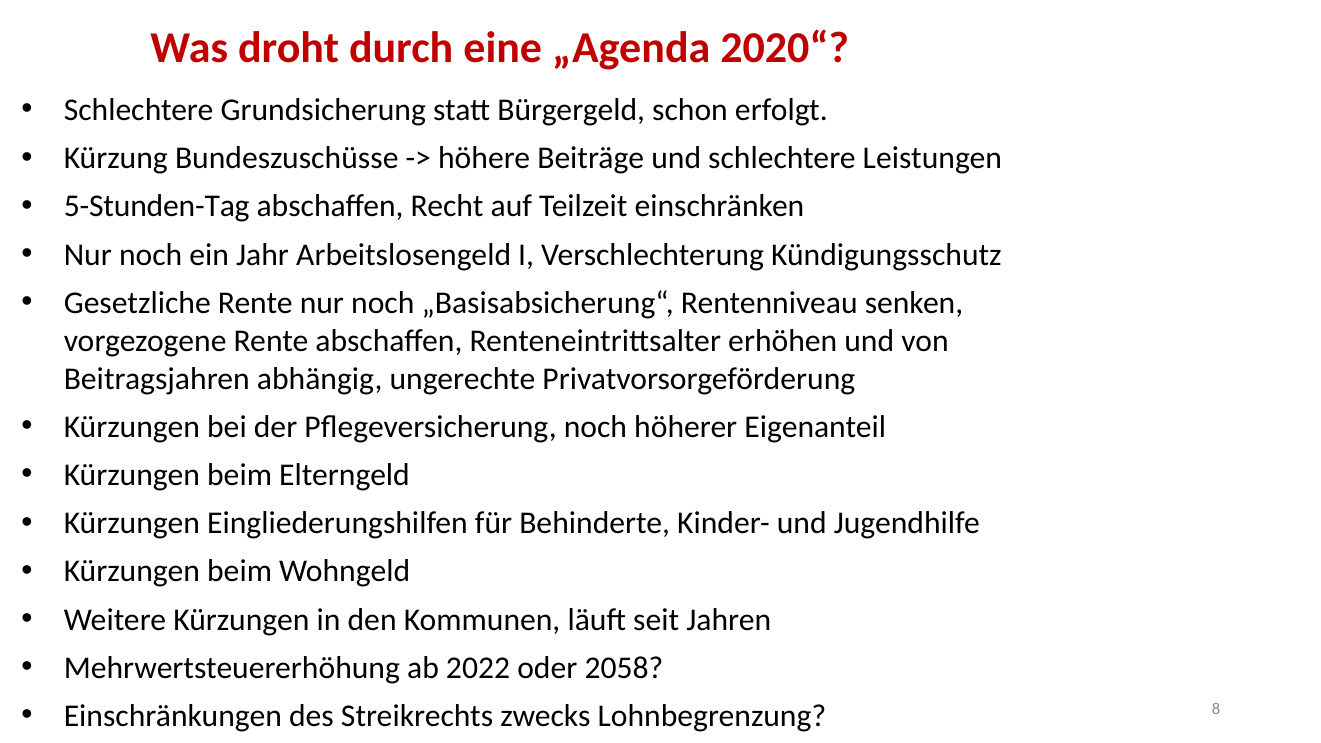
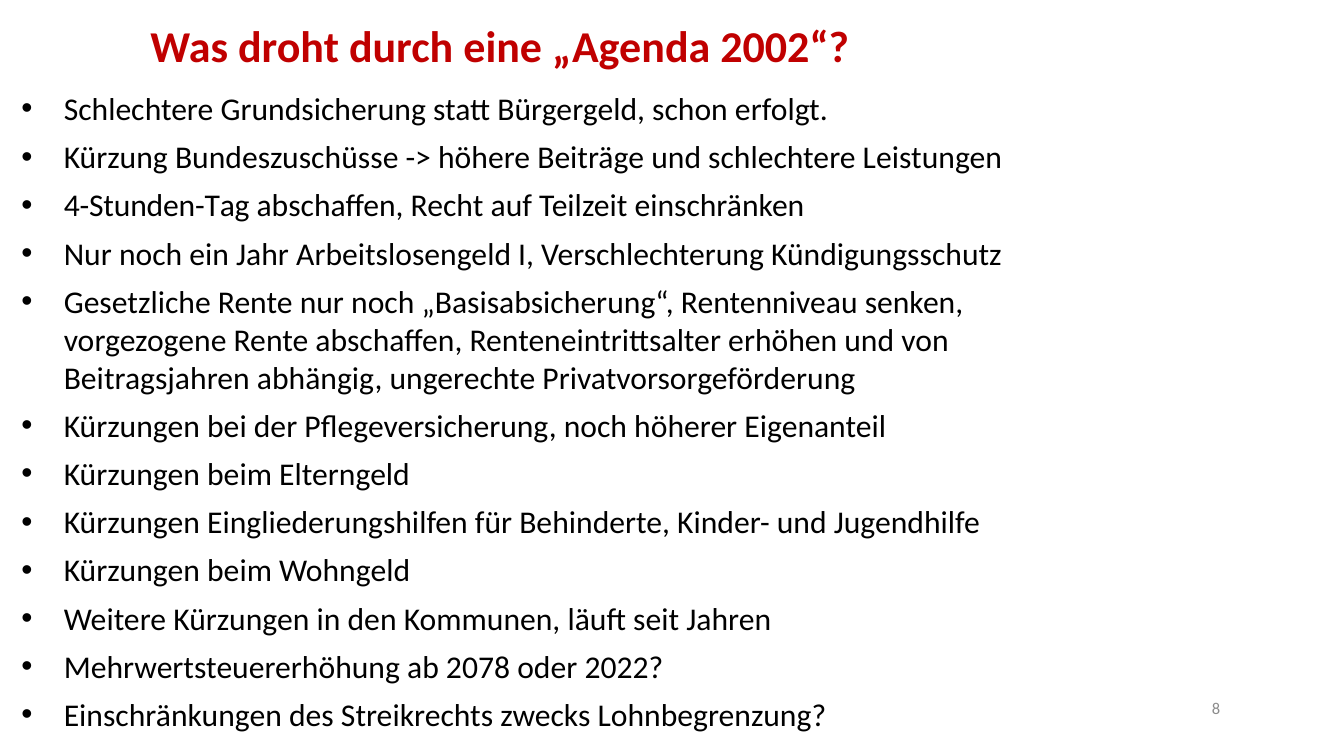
2020“: 2020“ -> 2002“
5-Stunden-Tag: 5-Stunden-Tag -> 4-Stunden-Tag
2022: 2022 -> 2078
2058: 2058 -> 2022
